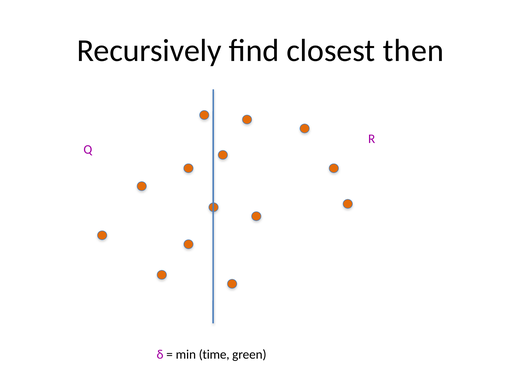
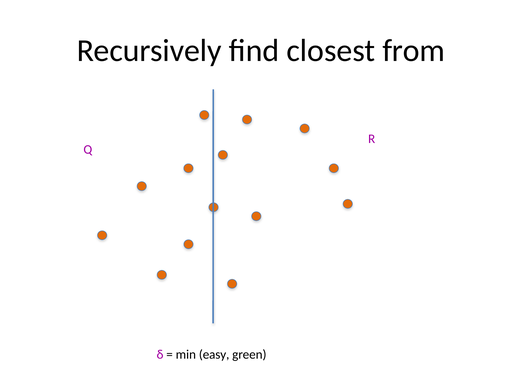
then: then -> from
time: time -> easy
